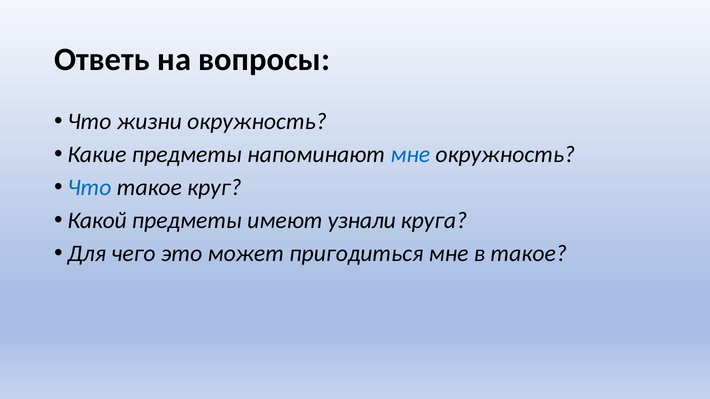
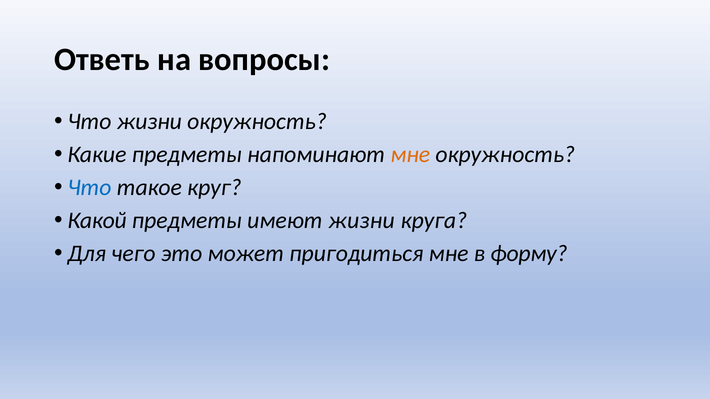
мне at (410, 155) colour: blue -> orange
имеют узнали: узнали -> жизни
в такое: такое -> форму
